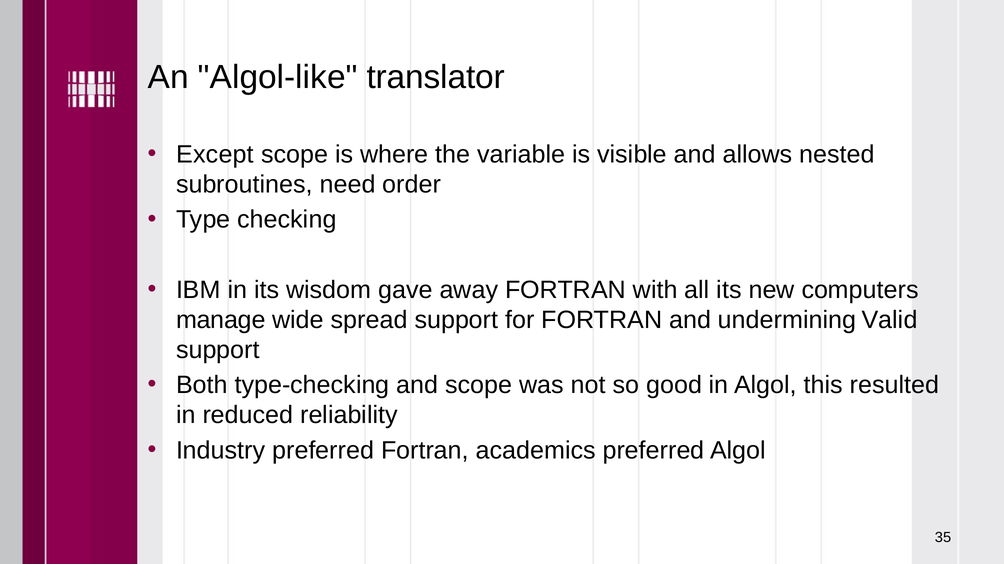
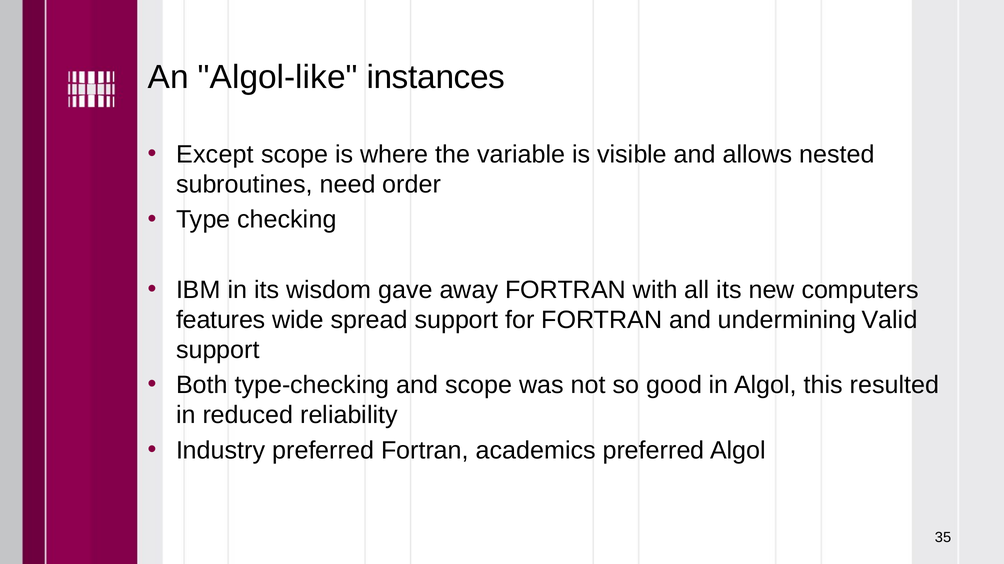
translator: translator -> instances
manage: manage -> features
